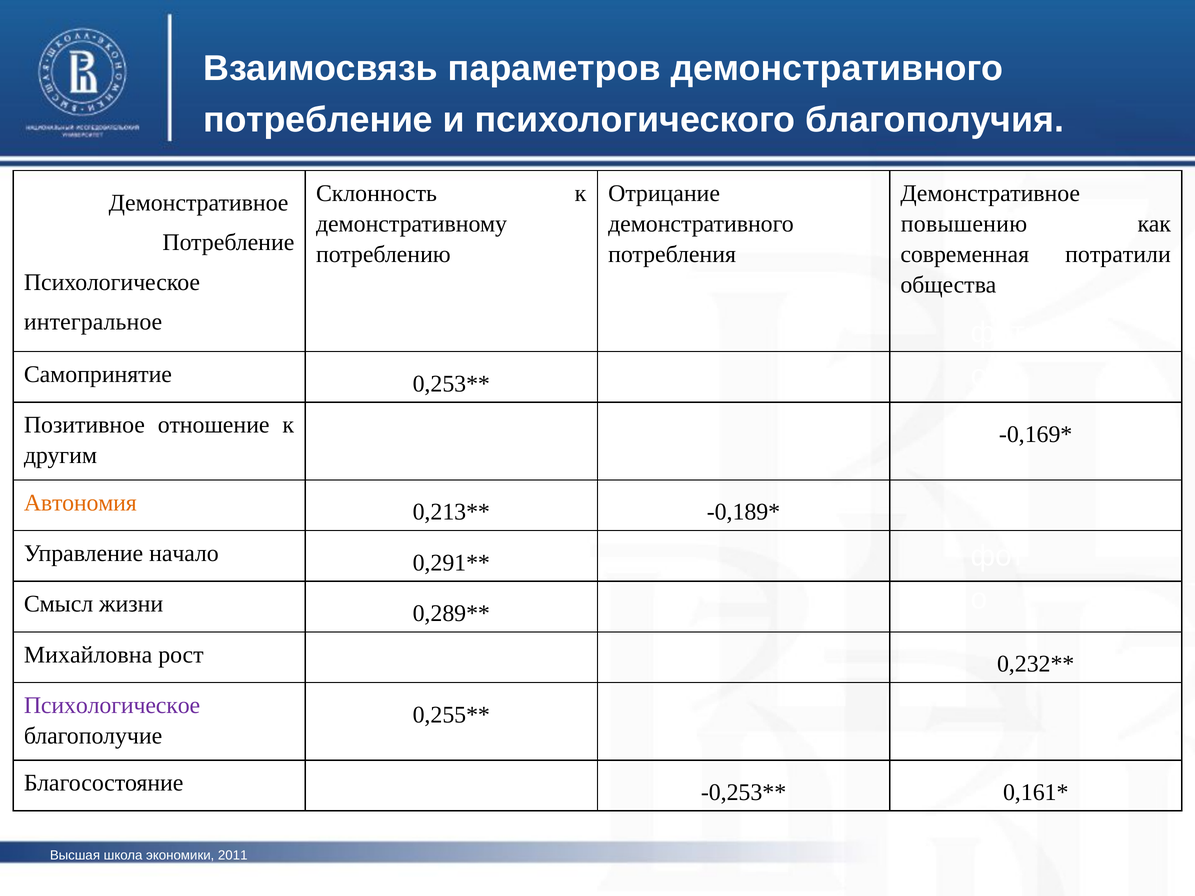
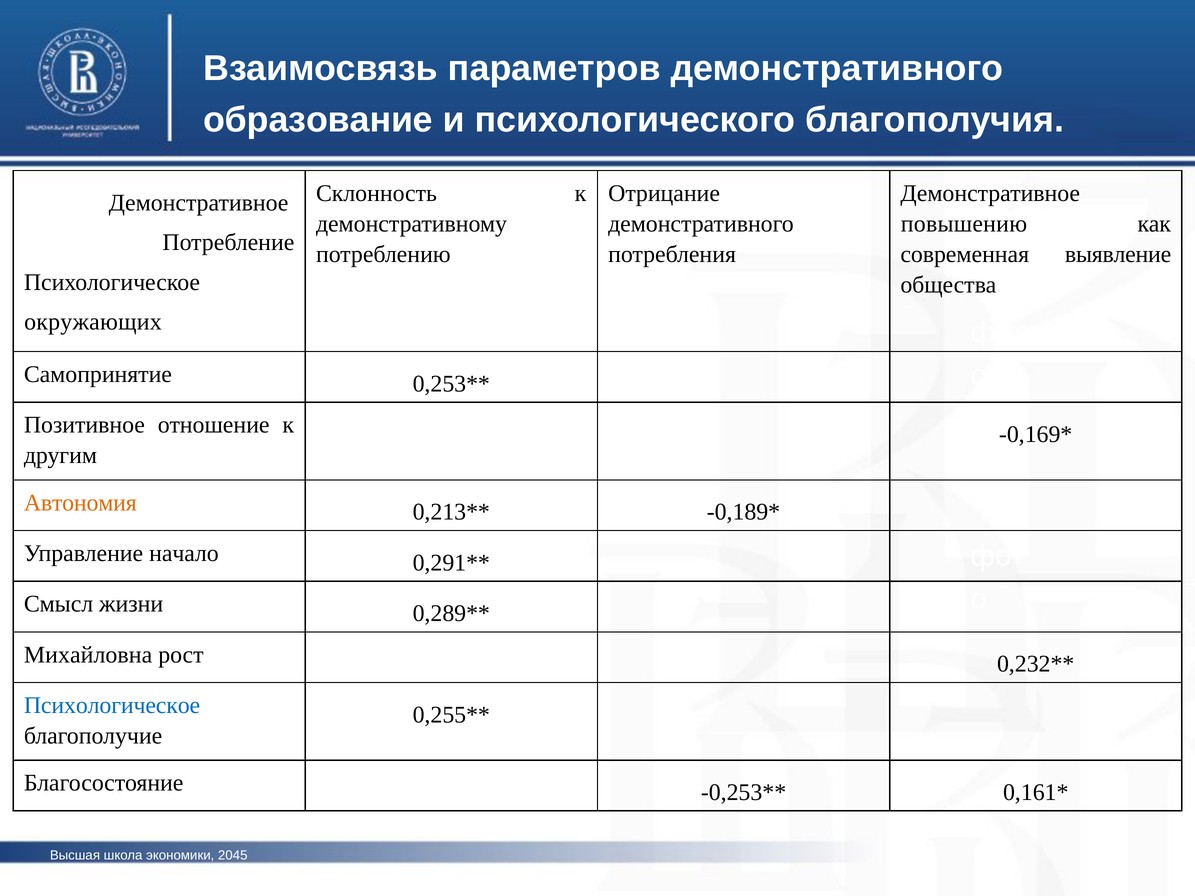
потребление at (318, 120): потребление -> образование
потратили: потратили -> выявление
интегральное: интегральное -> окружающих
Психологическое at (112, 706) colour: purple -> blue
2011: 2011 -> 2045
